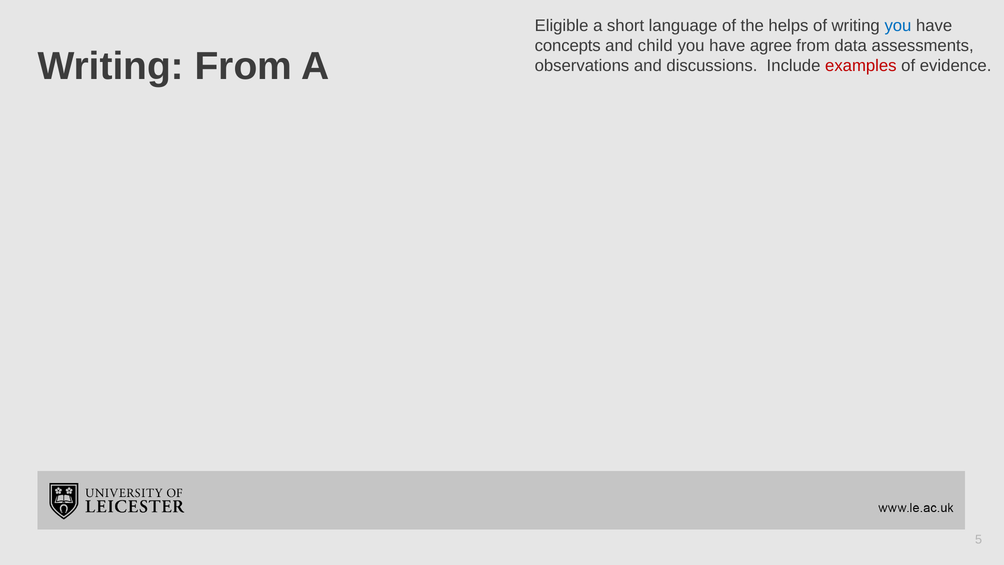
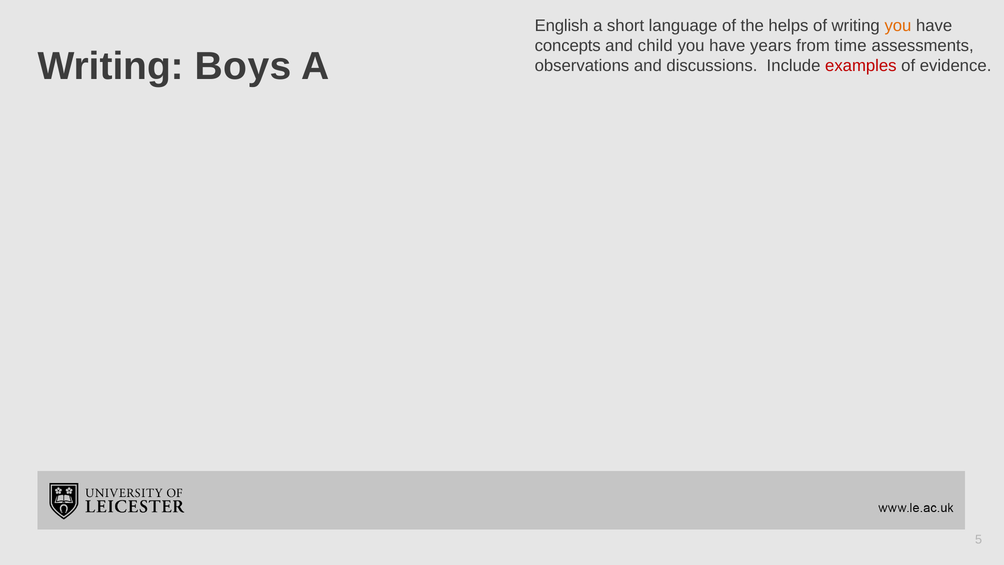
Eligible: Eligible -> English
you at (898, 26) colour: blue -> orange
agree: agree -> years
data: data -> time
Writing From: From -> Boys
